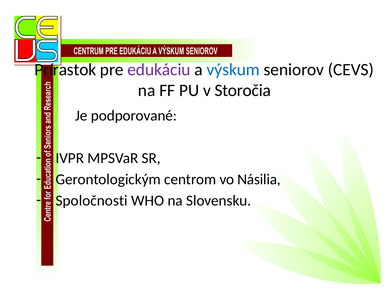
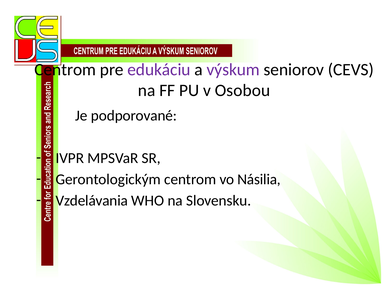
Prírastok at (65, 69): Prírastok -> Centrom
výskum colour: blue -> purple
Storočia: Storočia -> Osobou
Spoločnosti: Spoločnosti -> Vzdelávania
